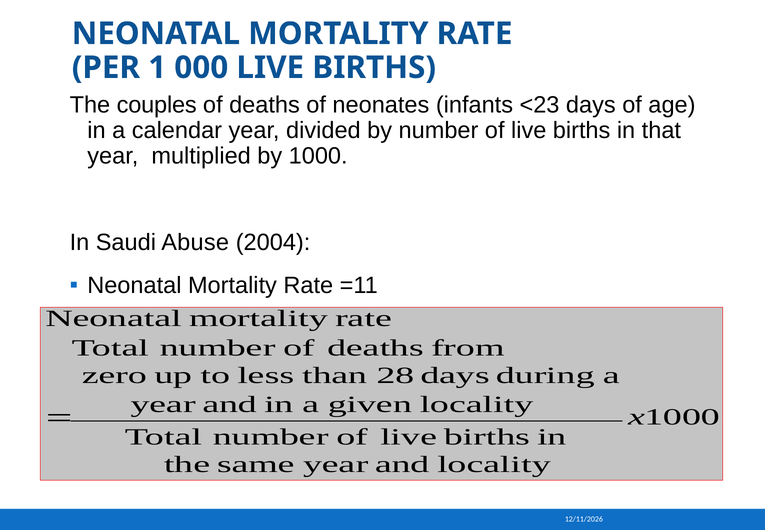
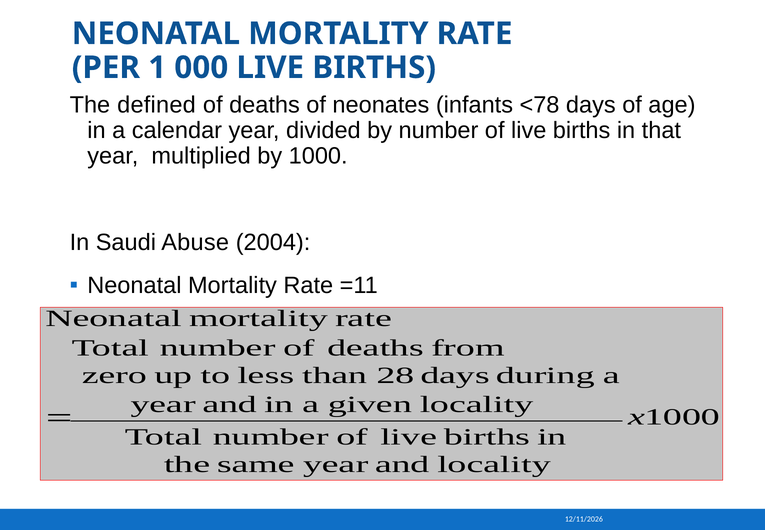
couples: couples -> defined
<23: <23 -> <78
